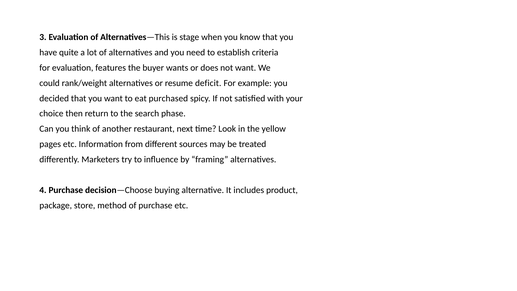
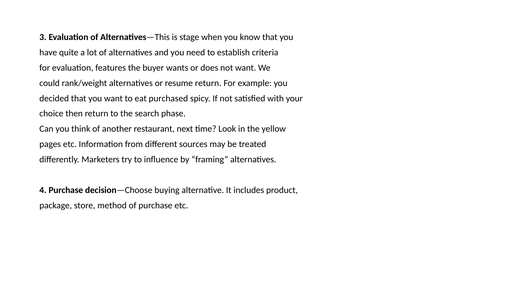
resume deficit: deficit -> return
